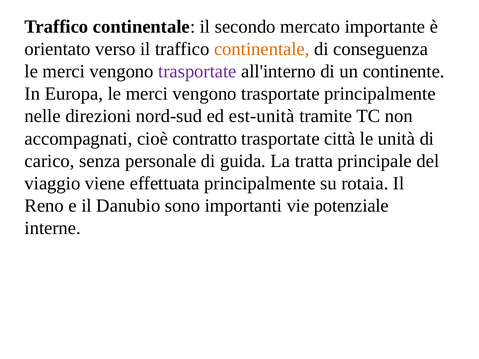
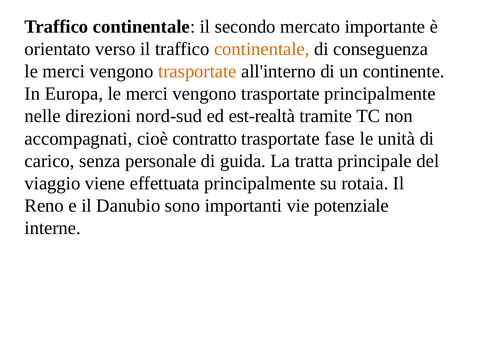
trasportate at (197, 72) colour: purple -> orange
est-unità: est-unità -> est-realtà
città: città -> fase
